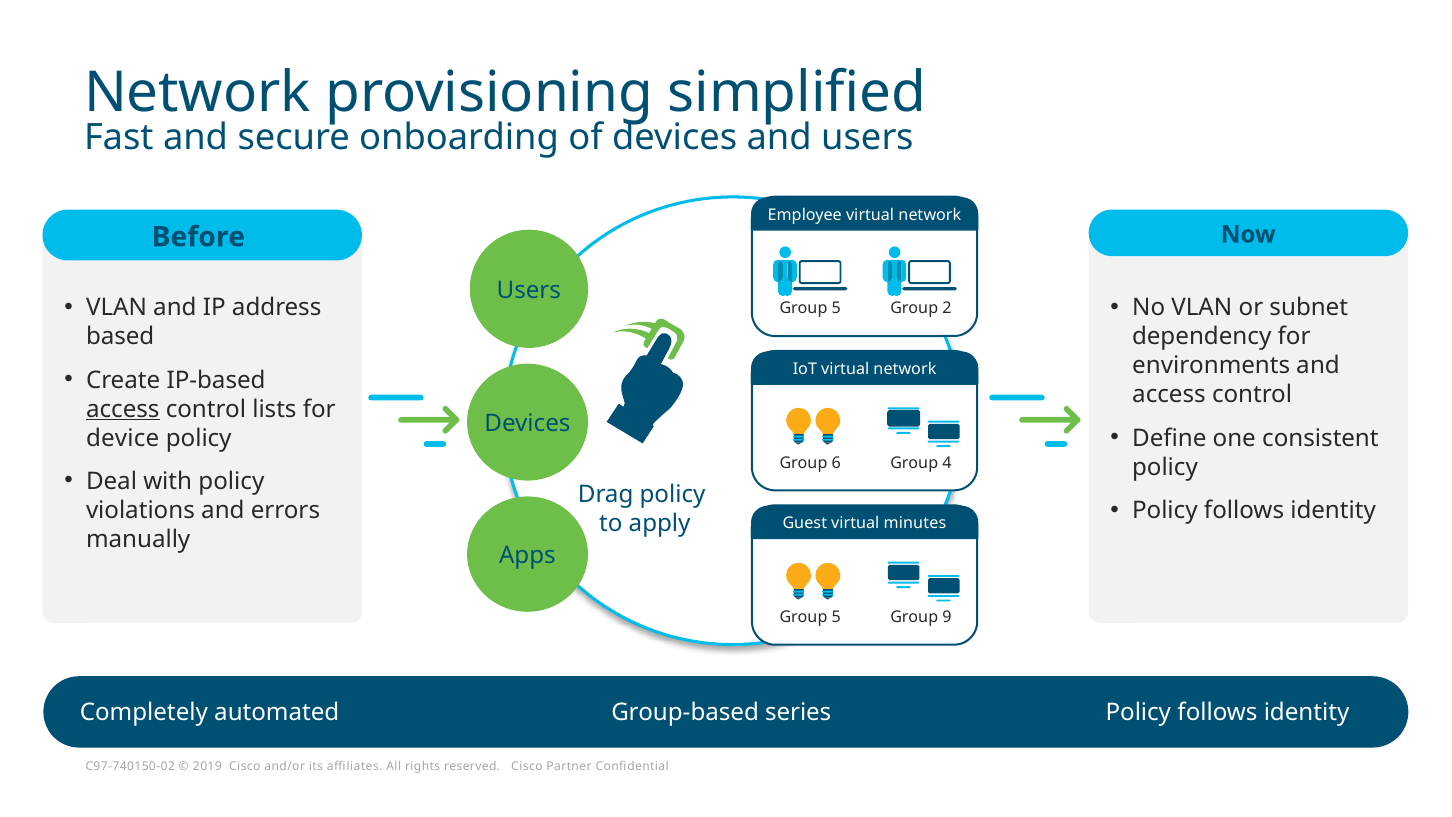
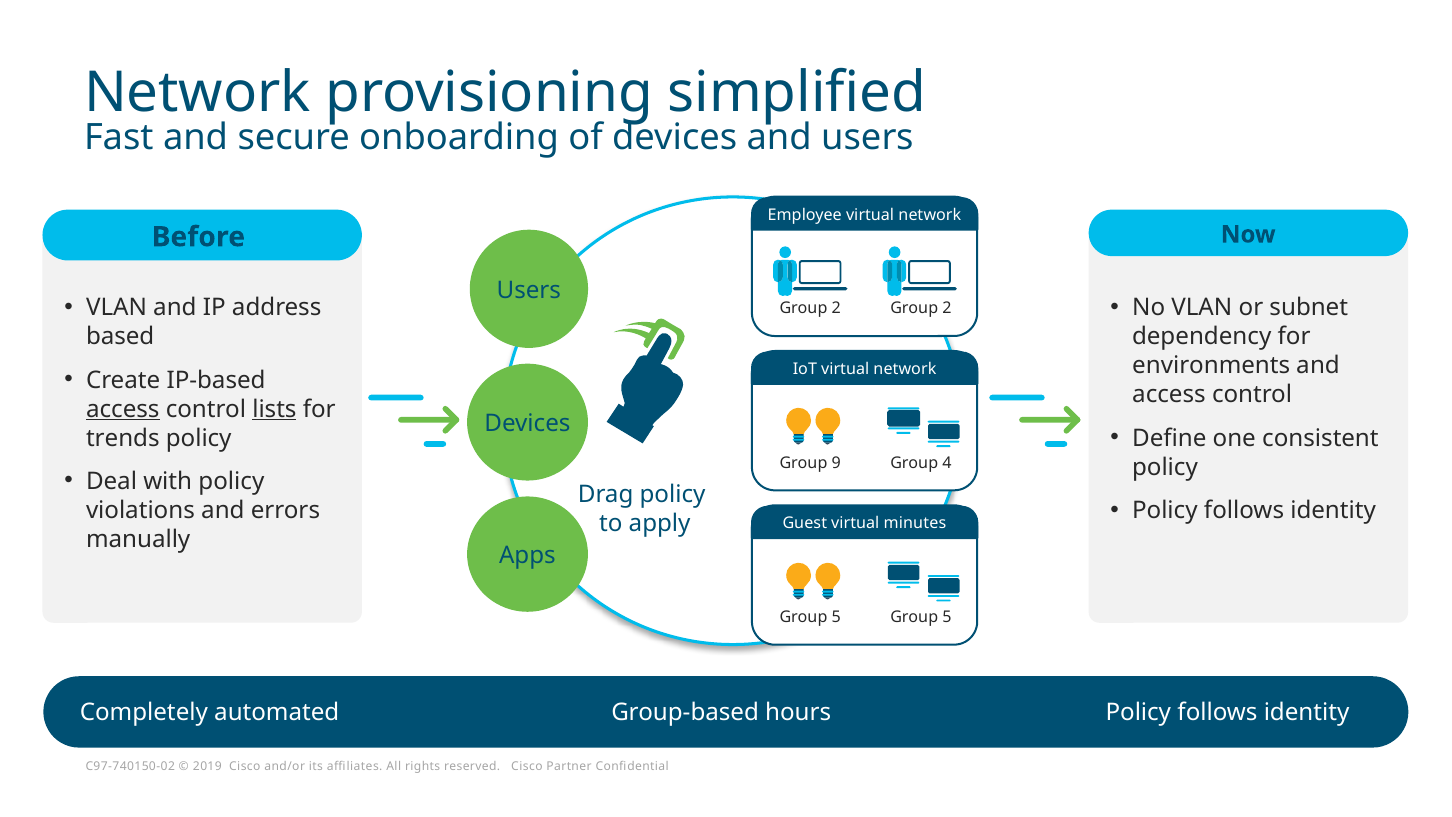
5 at (836, 308): 5 -> 2
lists underline: none -> present
device: device -> trends
6: 6 -> 9
5 Group 9: 9 -> 5
series: series -> hours
